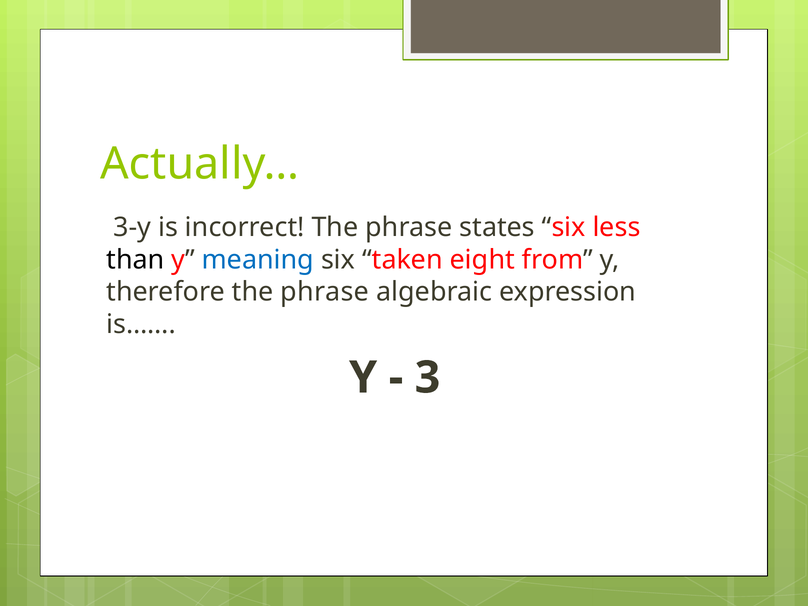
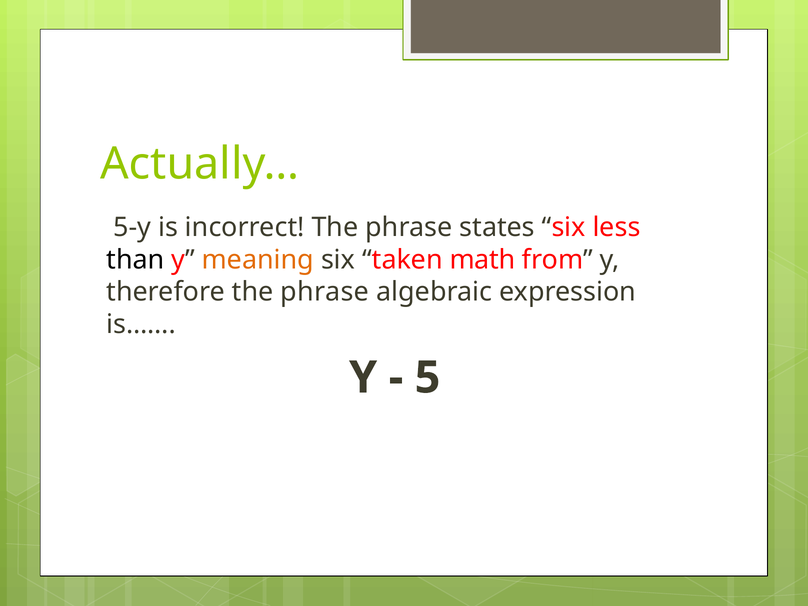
3-y: 3-y -> 5-y
meaning colour: blue -> orange
eight: eight -> math
3: 3 -> 5
